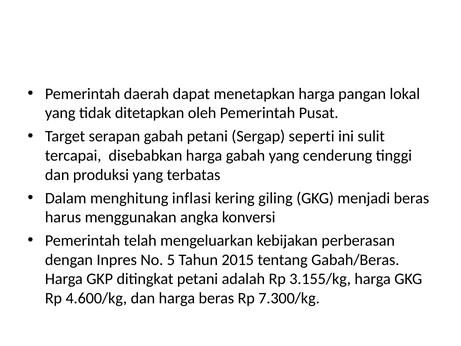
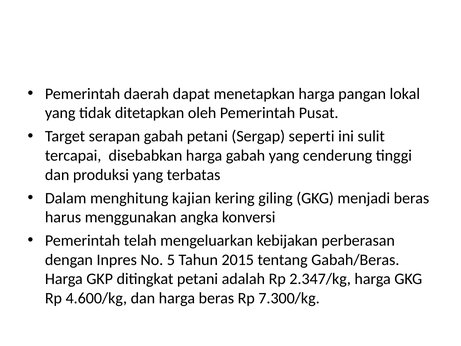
inflasi: inflasi -> kajian
3.155/kg: 3.155/kg -> 2.347/kg
